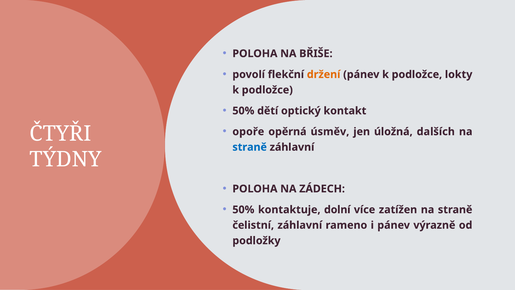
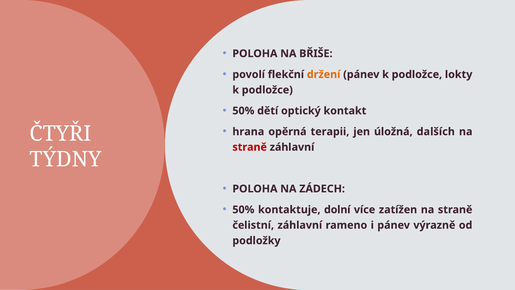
opoře: opoře -> hrana
úsměv: úsměv -> terapii
straně at (250, 147) colour: blue -> red
